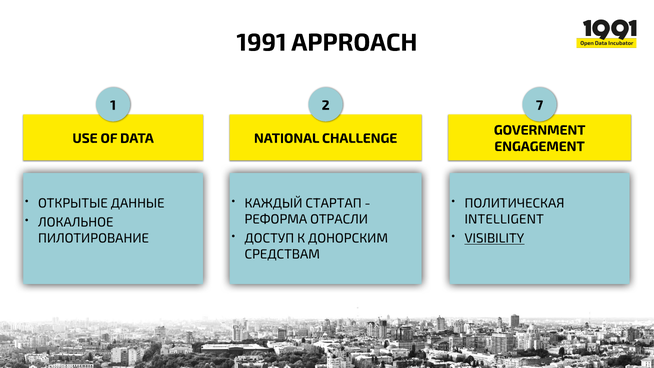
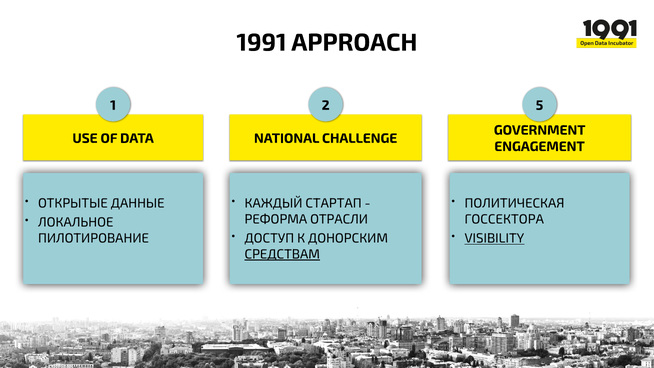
7: 7 -> 5
INTELLIGENT: INTELLIGENT -> ГОССЕКТОРА
СРЕДСТВАМ underline: none -> present
